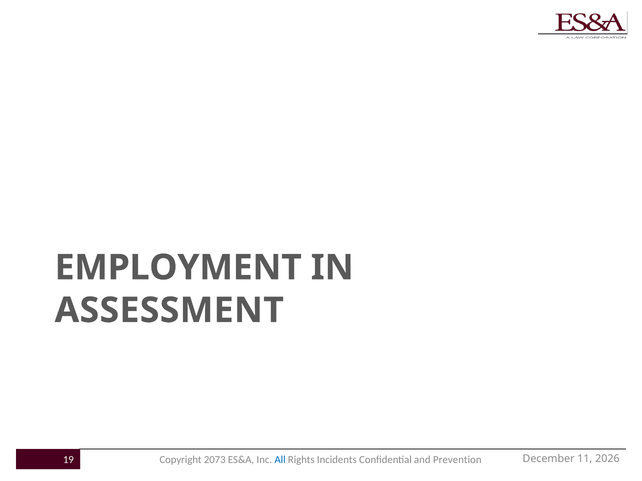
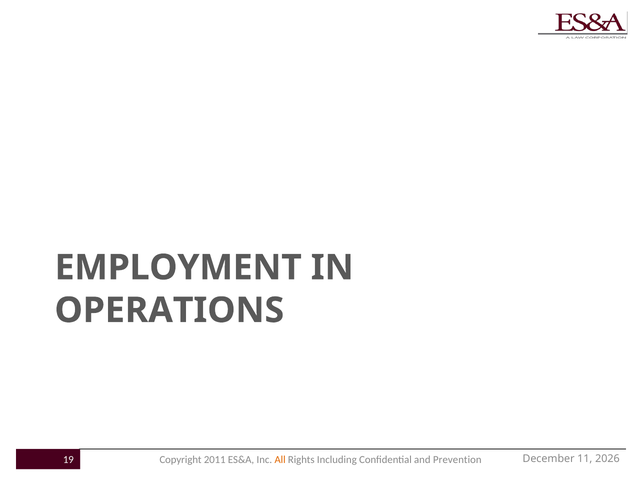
ASSESSMENT: ASSESSMENT -> OPERATIONS
2073: 2073 -> 2011
All colour: blue -> orange
Incidents: Incidents -> Including
